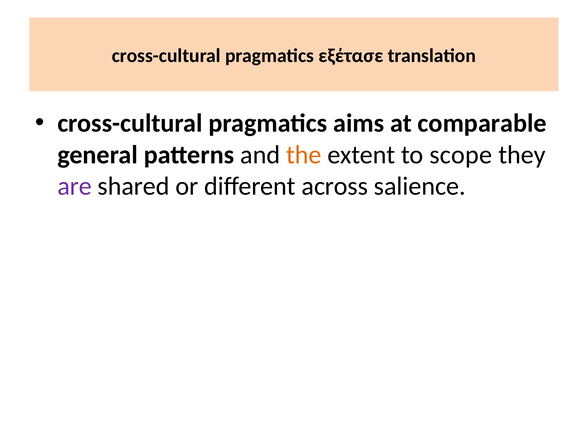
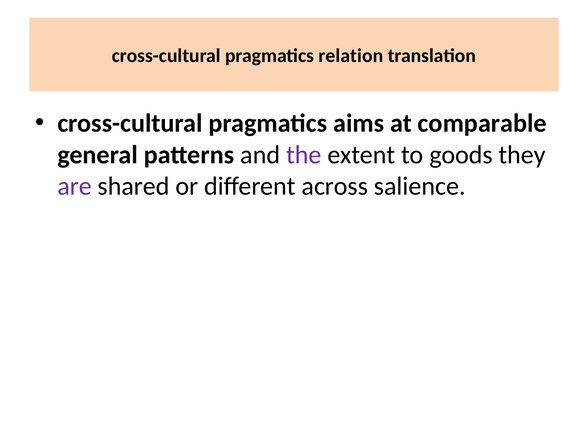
εξέτασε: εξέτασε -> relation
the colour: orange -> purple
scope: scope -> goods
